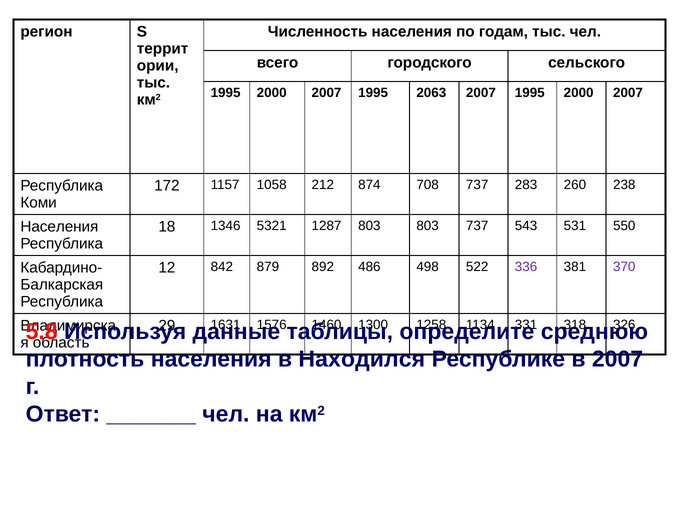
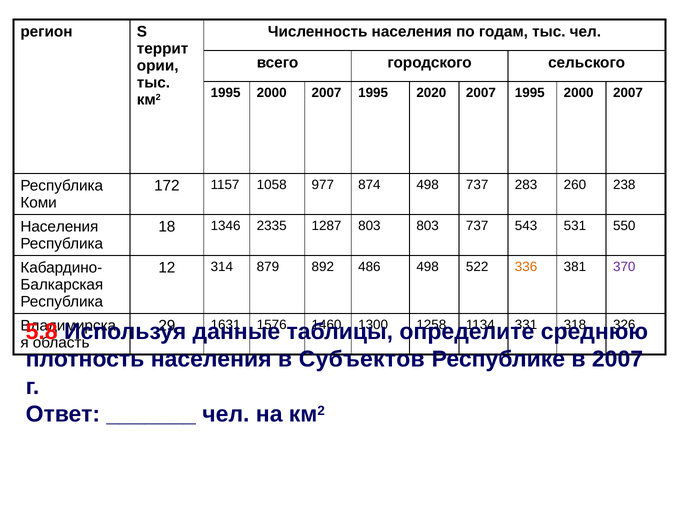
2063: 2063 -> 2020
212: 212 -> 977
874 708: 708 -> 498
5321: 5321 -> 2335
842: 842 -> 314
336 colour: purple -> orange
Находился: Находился -> Субъектов
